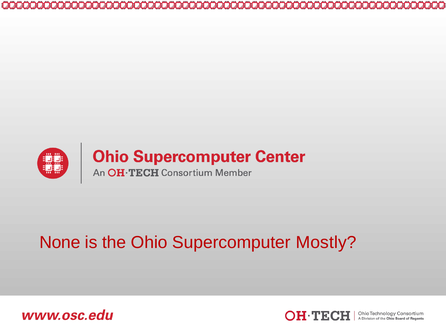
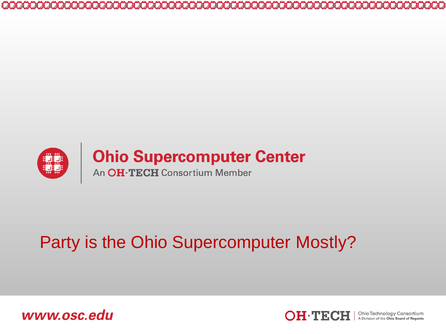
None: None -> Party
